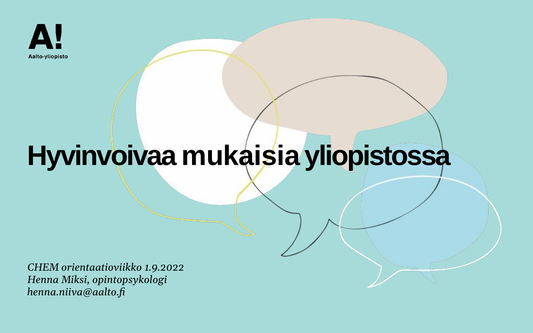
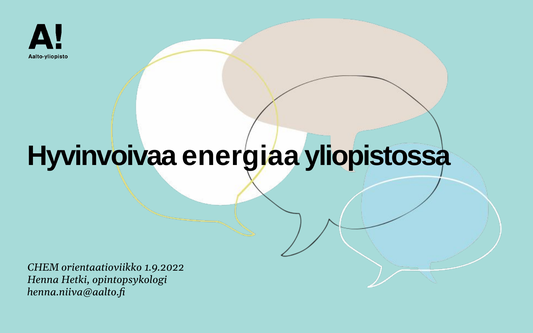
mukaisia: mukaisia -> energiaa
Miksi: Miksi -> Hetki
